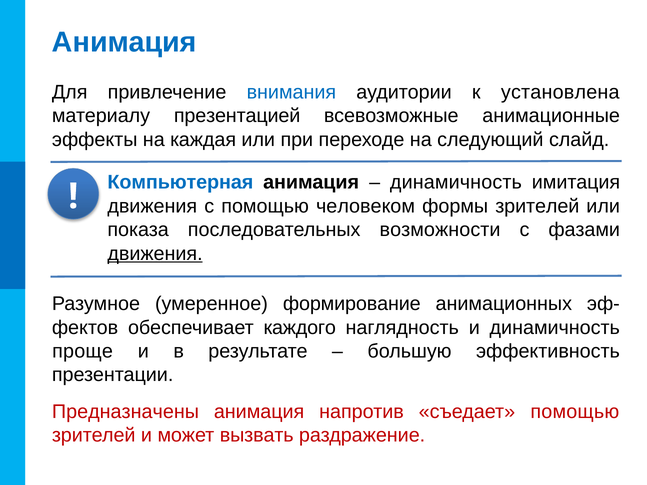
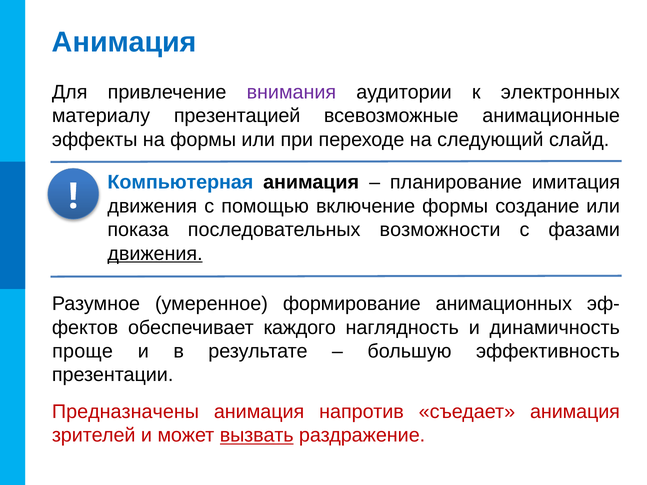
внимания colour: blue -> purple
установлена: установлена -> электронных
на каждая: каждая -> формы
динамичность at (456, 183): динамичность -> планирование
человеком: человеком -> включение
формы зрителей: зрителей -> создание
съедает помощью: помощью -> анимация
вызвать underline: none -> present
